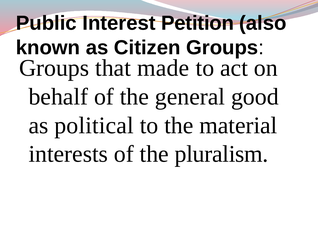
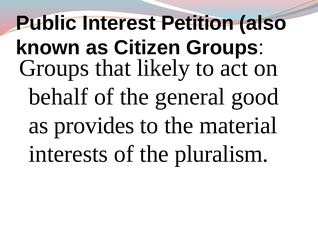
made: made -> likely
political: political -> provides
